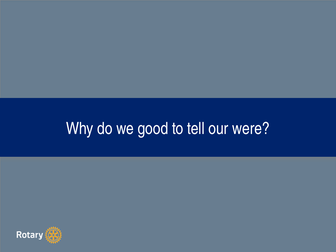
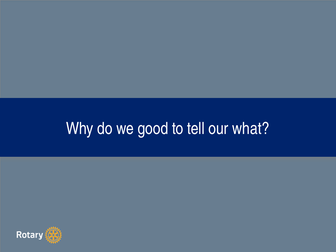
were: were -> what
